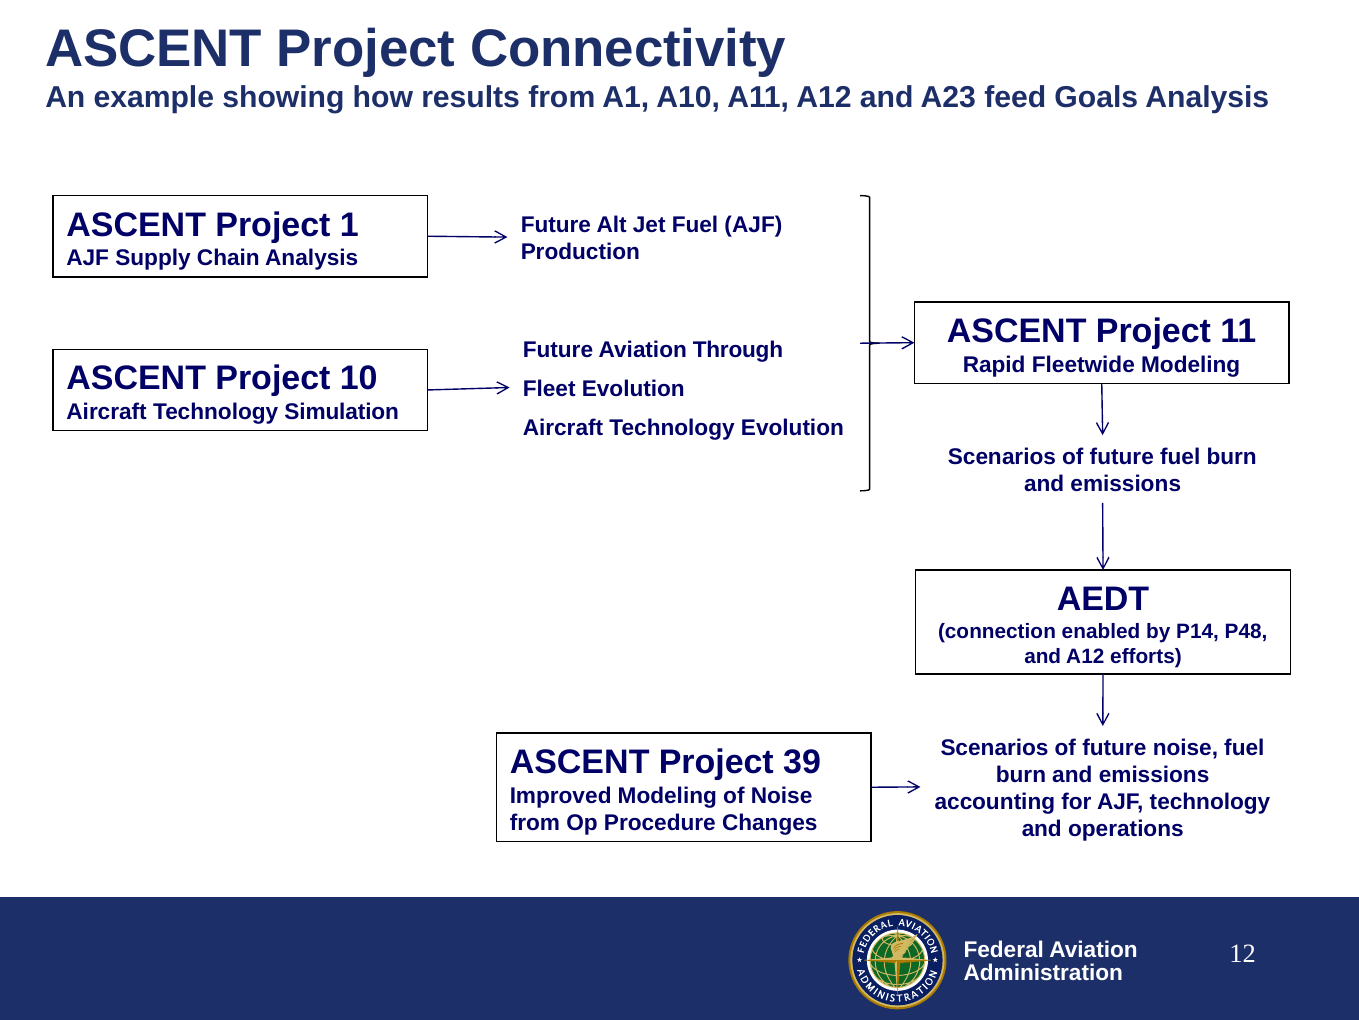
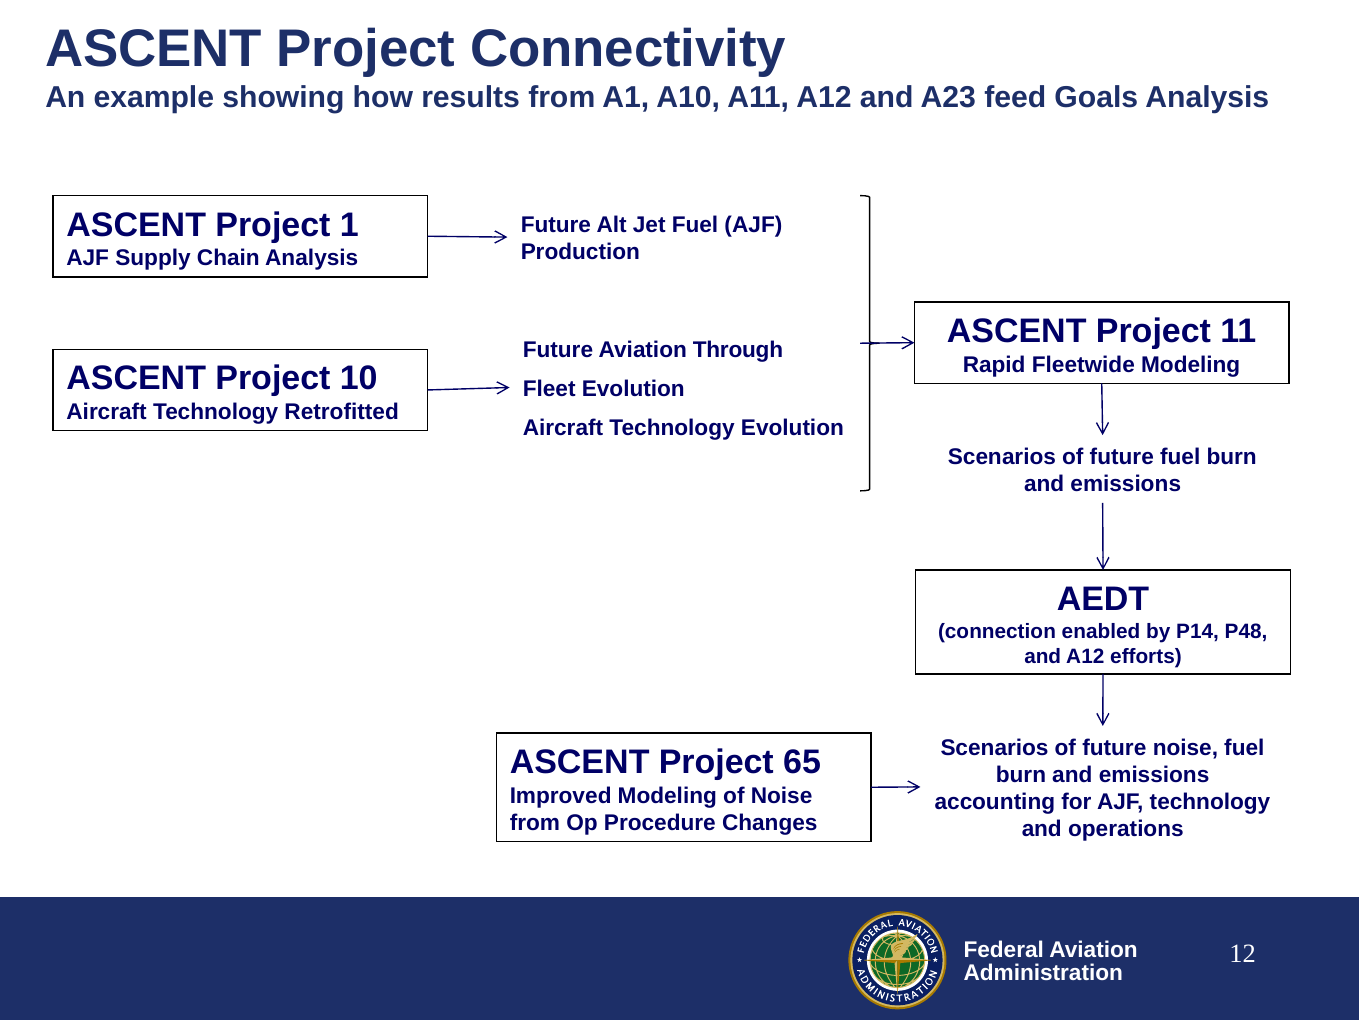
Simulation: Simulation -> Retrofitted
39: 39 -> 65
